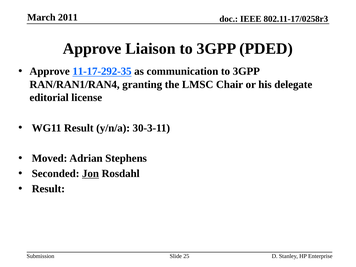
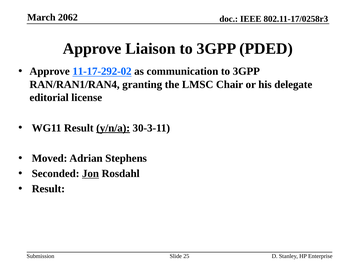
2011: 2011 -> 2062
11-17-292-35: 11-17-292-35 -> 11-17-292-02
y/n/a underline: none -> present
